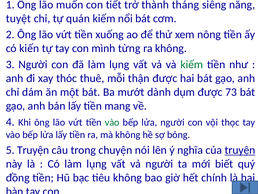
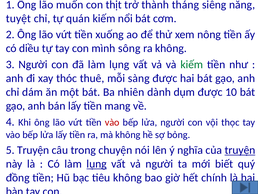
tiết: tiết -> thịt
kiến: kiến -> diều
từng: từng -> sông
thận: thận -> sàng
mướt: mướt -> nhiên
73: 73 -> 10
vào at (112, 122) colour: green -> red
lụng at (97, 164) underline: none -> present
